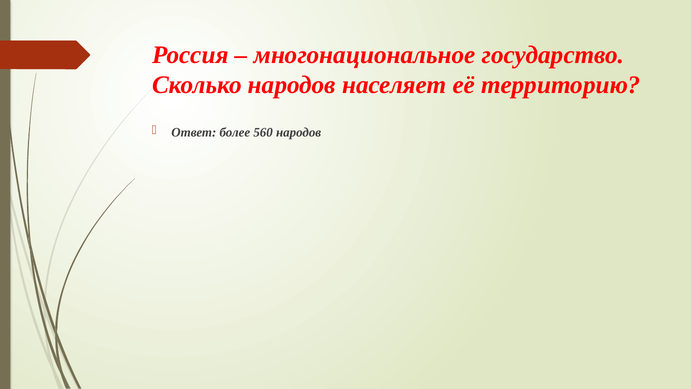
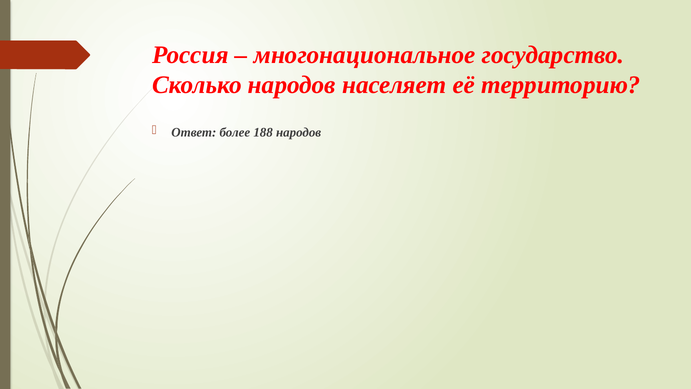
560: 560 -> 188
